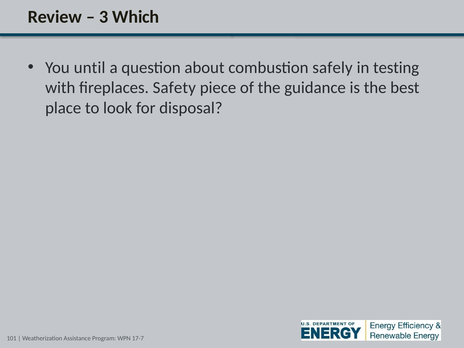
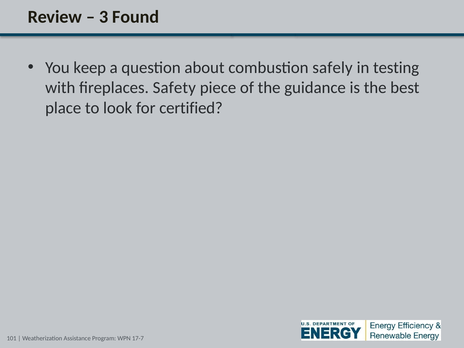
Which: Which -> Found
until: until -> keep
disposal: disposal -> certified
